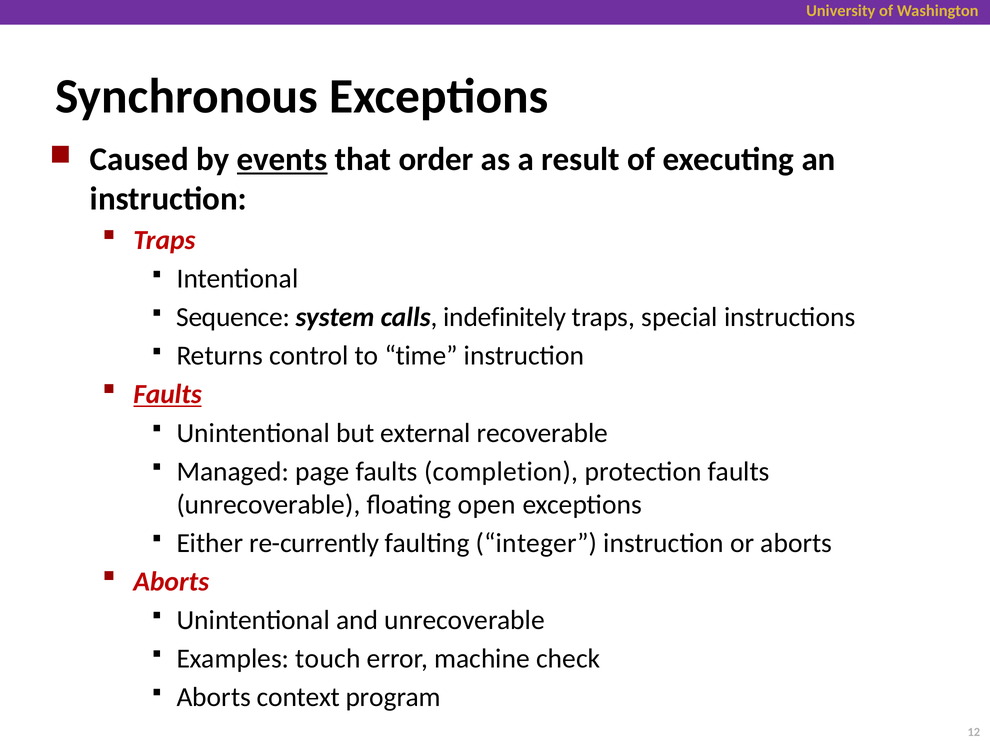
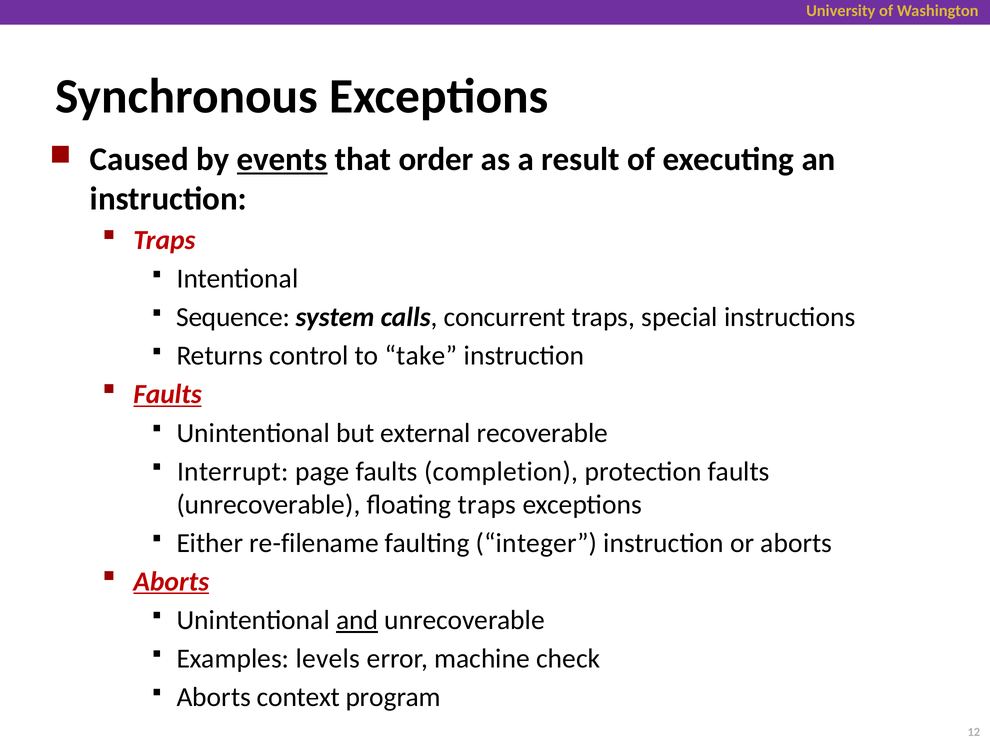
indefinitely: indefinitely -> concurrent
time: time -> take
Managed: Managed -> Interrupt
floating open: open -> traps
re-currently: re-currently -> re-filename
Aborts at (171, 581) underline: none -> present
and underline: none -> present
touch: touch -> levels
